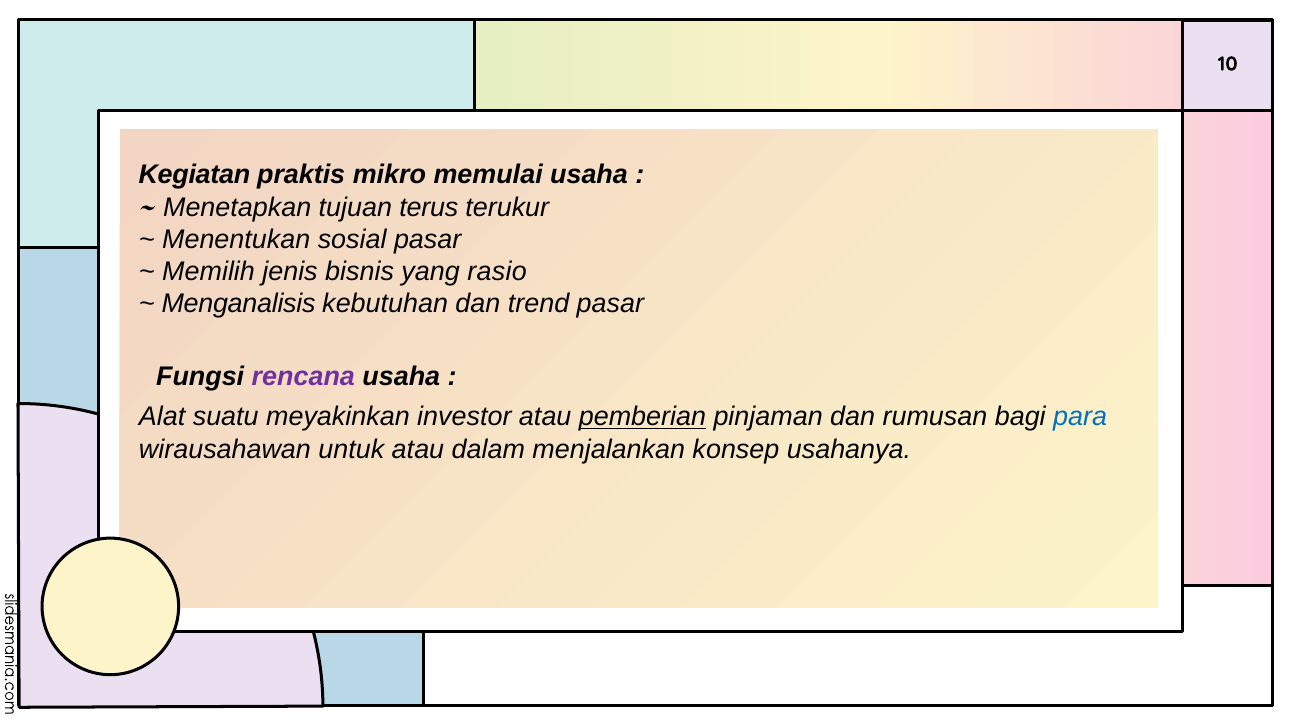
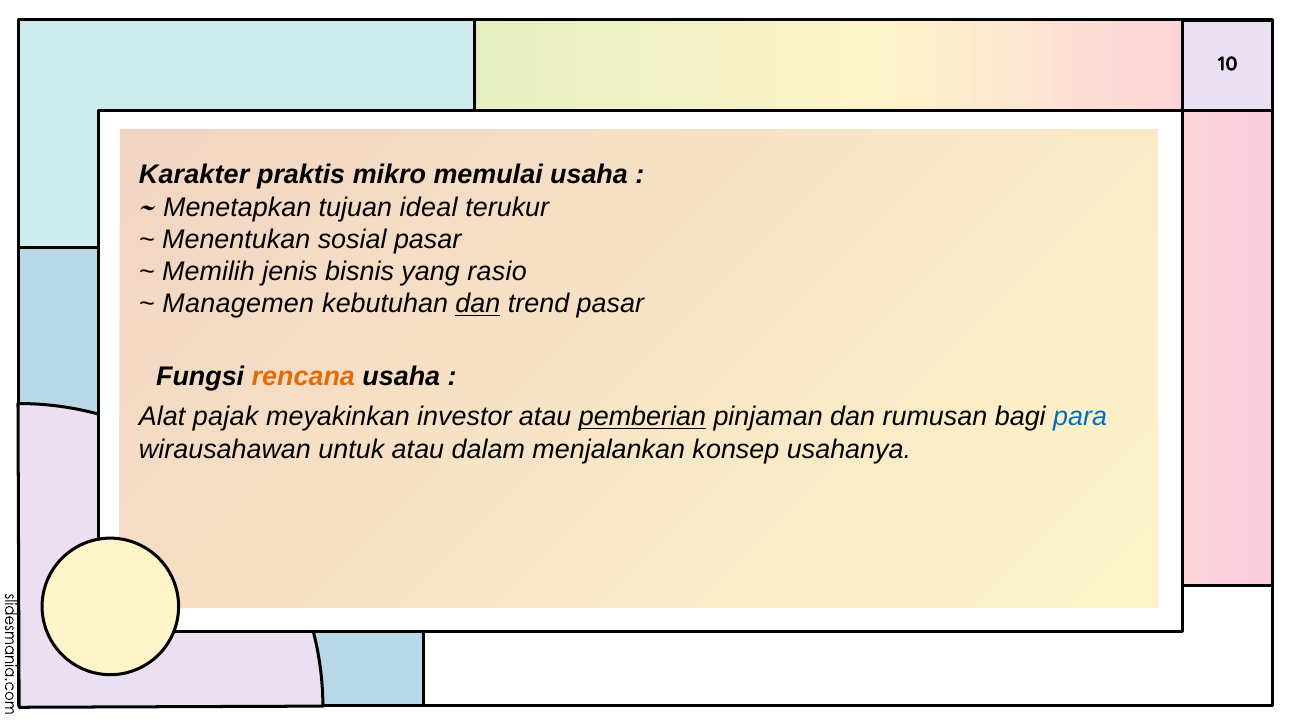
Kegiatan: Kegiatan -> Karakter
terus: terus -> ideal
Menganalisis: Menganalisis -> Managemen
dan at (478, 304) underline: none -> present
rencana colour: purple -> orange
suatu: suatu -> pajak
